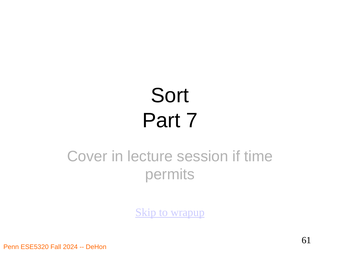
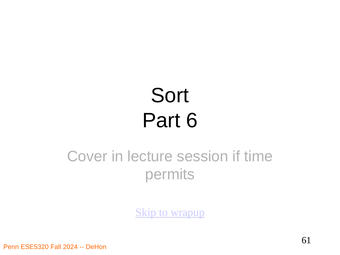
7: 7 -> 6
